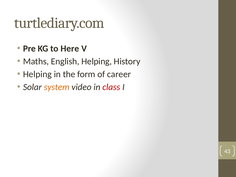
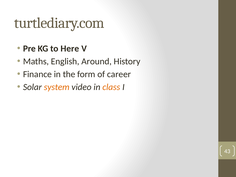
English Helping: Helping -> Around
Helping at (37, 74): Helping -> Finance
class colour: red -> orange
